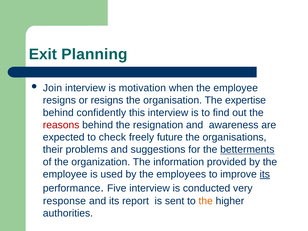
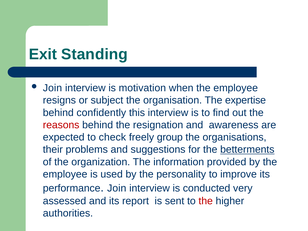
Planning: Planning -> Standing
or resigns: resigns -> subject
future: future -> group
employees: employees -> personality
its at (265, 174) underline: present -> none
Five at (117, 188): Five -> Join
response: response -> assessed
the at (206, 201) colour: orange -> red
